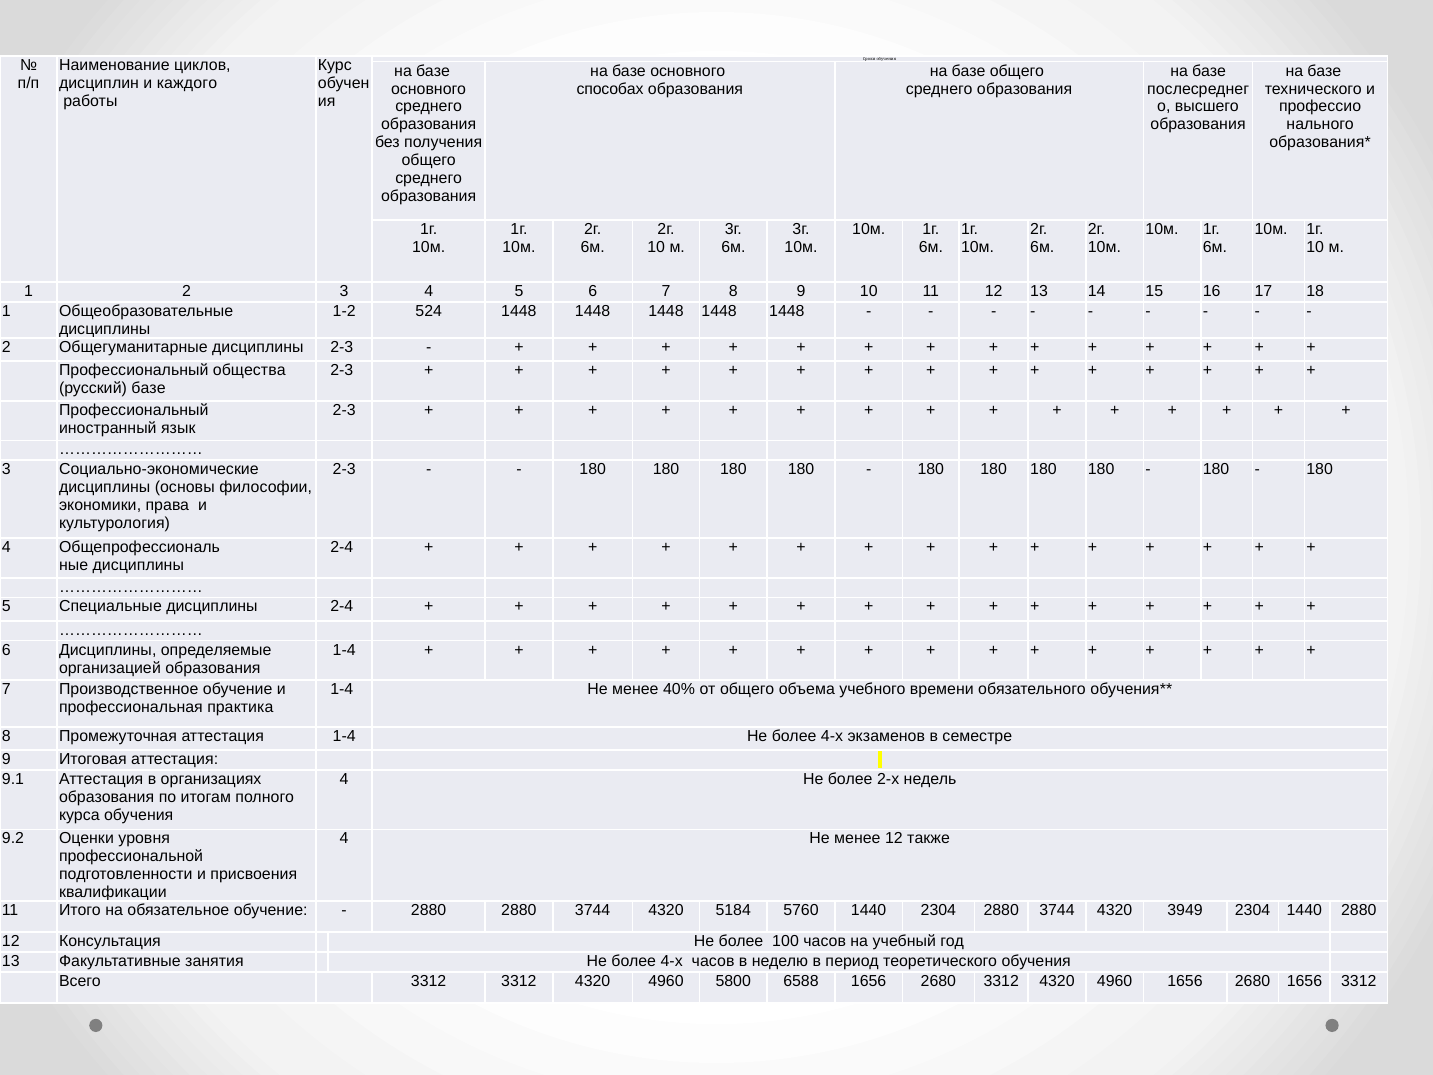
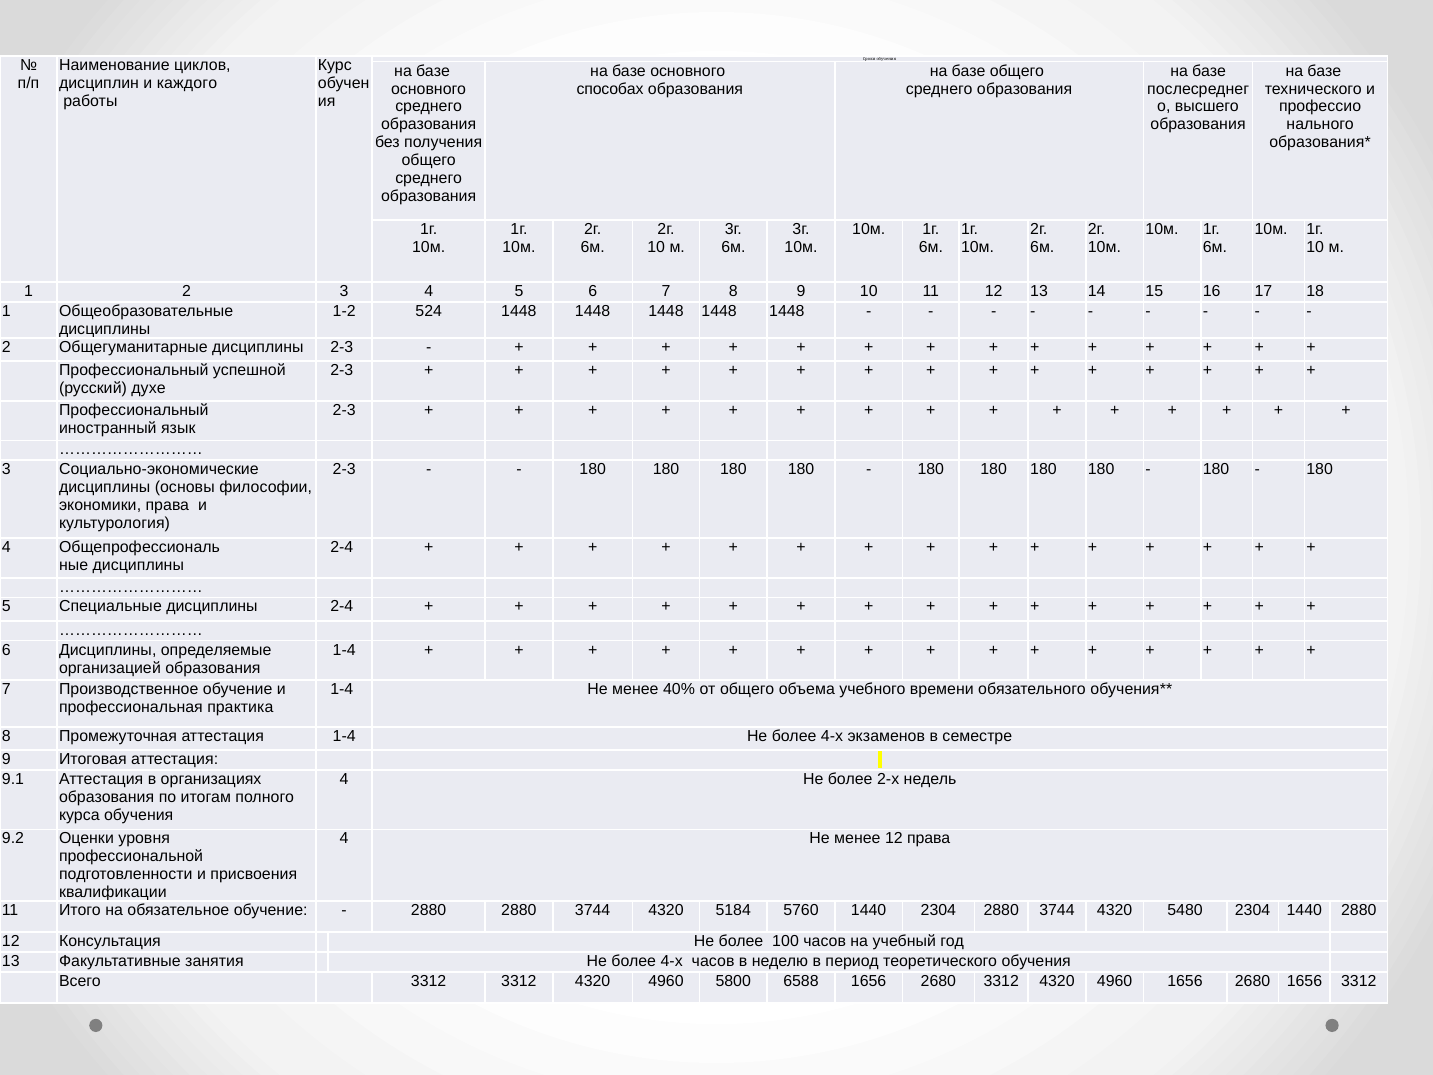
общества: общества -> успешной
русский базе: базе -> духе
12 также: также -> права
3949: 3949 -> 5480
